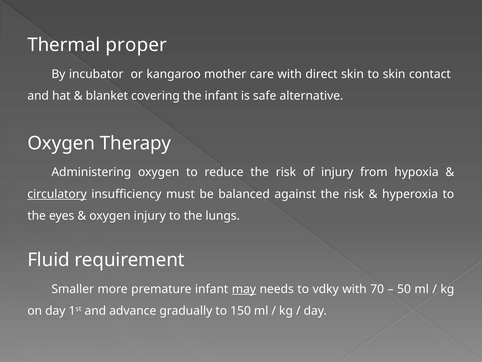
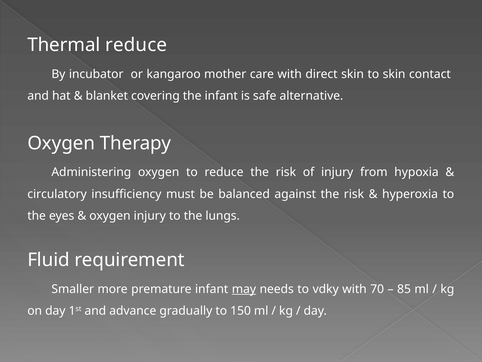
Thermal proper: proper -> reduce
circulatory underline: present -> none
50: 50 -> 85
